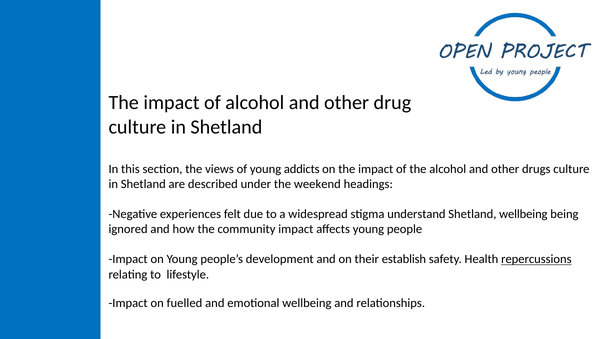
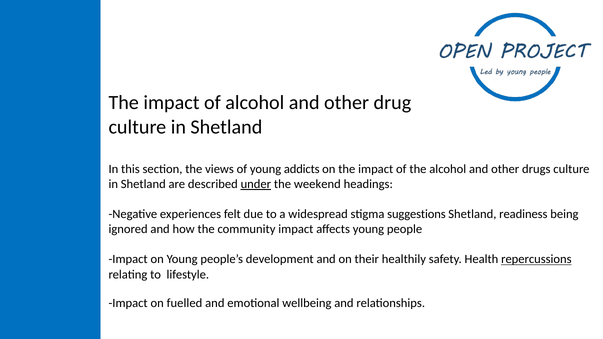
under underline: none -> present
understand: understand -> suggestions
Shetland wellbeing: wellbeing -> readiness
establish: establish -> healthily
